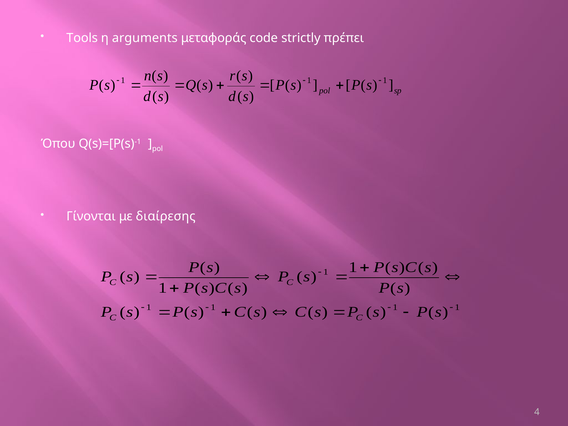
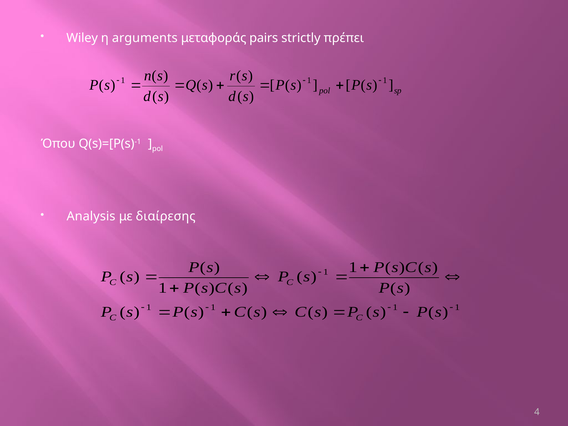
Tools: Tools -> Wiley
code: code -> pairs
Γίνονται: Γίνονται -> Analysis
